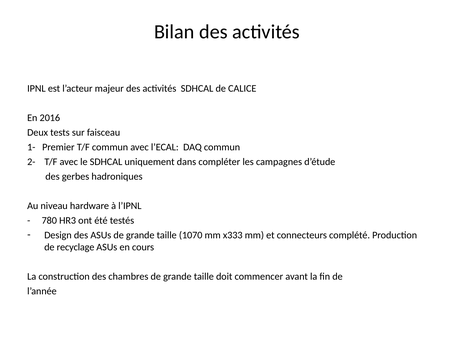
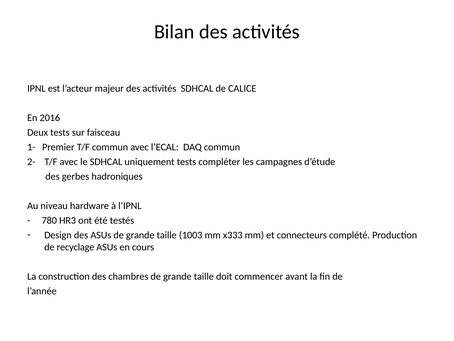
uniquement dans: dans -> tests
1070: 1070 -> 1003
